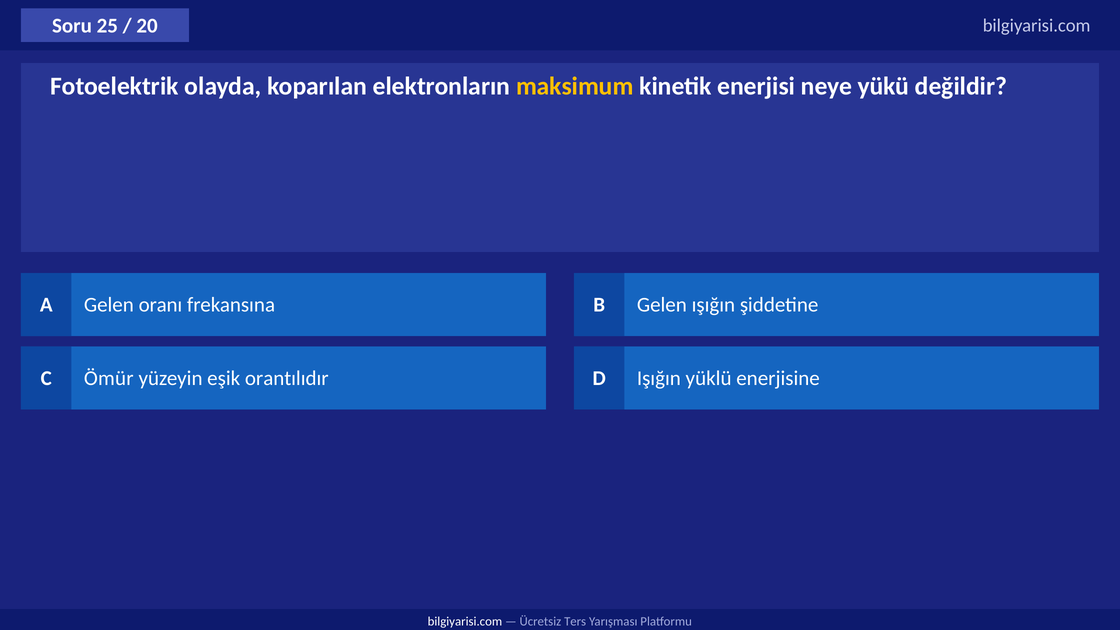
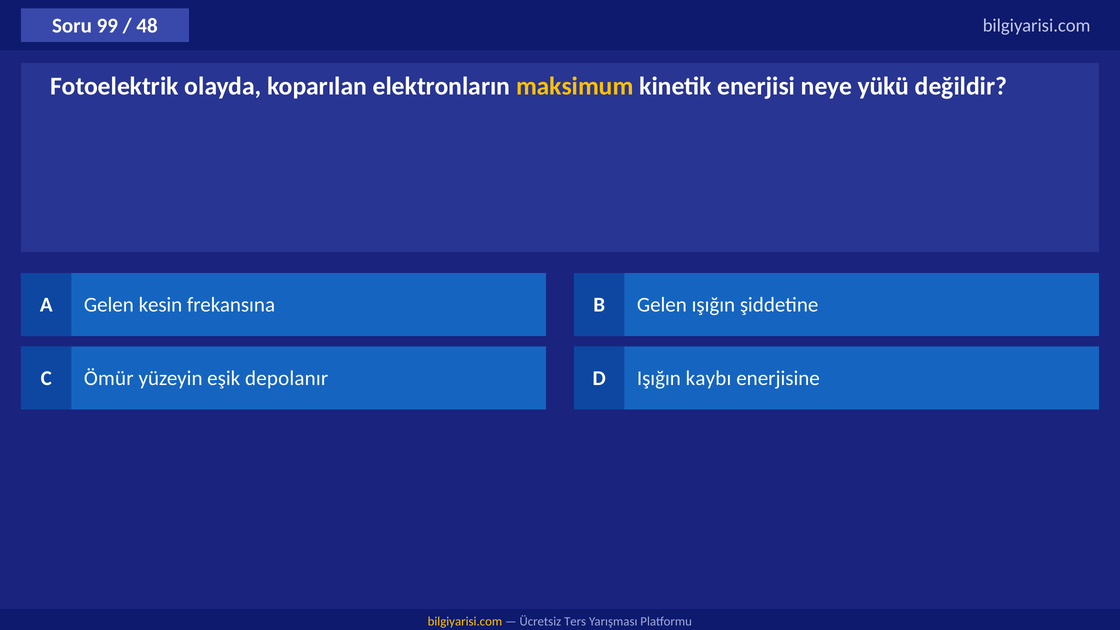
25: 25 -> 99
20: 20 -> 48
oranı: oranı -> kesin
orantılıdır: orantılıdır -> depolanır
yüklü: yüklü -> kaybı
bilgiyarisi.com at (465, 621) colour: white -> yellow
